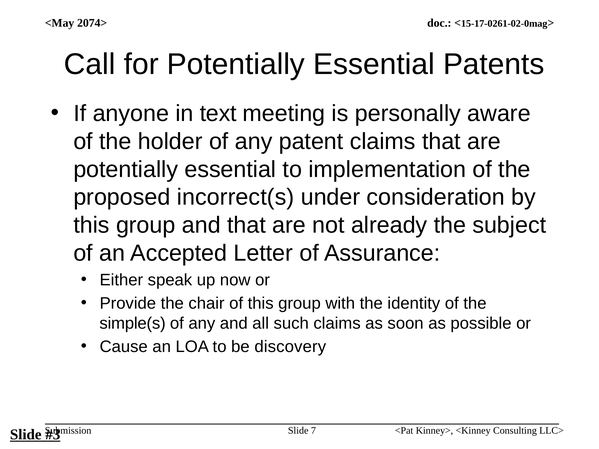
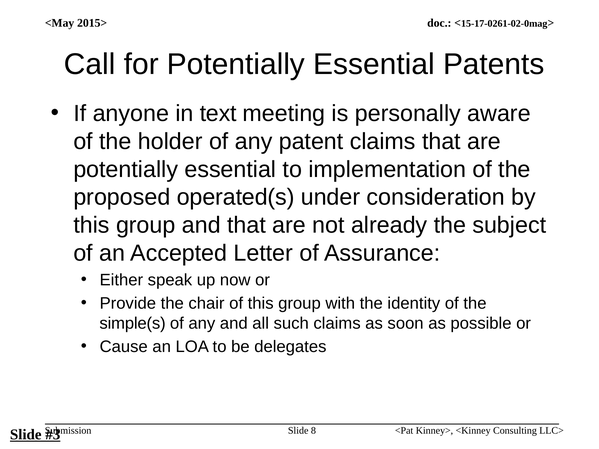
2074>: 2074> -> 2015>
incorrect(s: incorrect(s -> operated(s
discovery: discovery -> delegates
7: 7 -> 8
